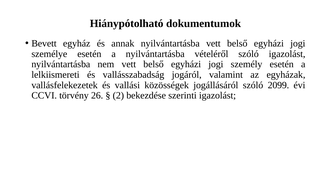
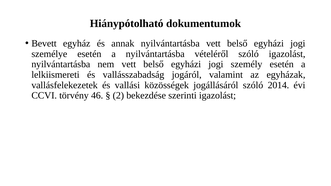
2099: 2099 -> 2014
26: 26 -> 46
